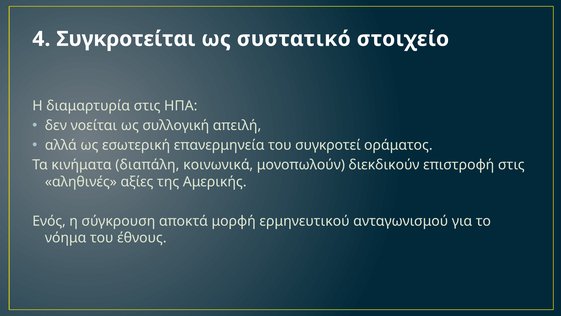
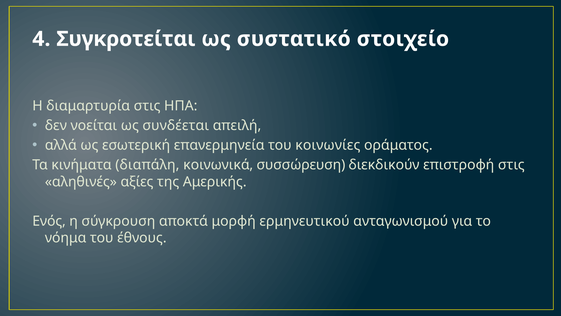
συλλογική: συλλογική -> συνδέεται
συγκροτεί: συγκροτεί -> κοινωνίες
μονοπωλούν: μονοπωλούν -> συσσώρευση
